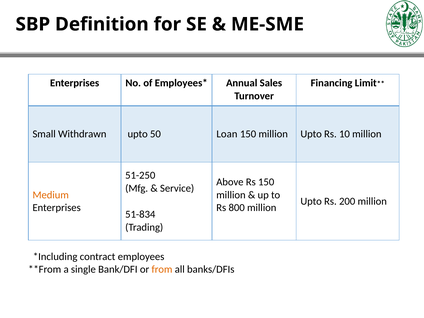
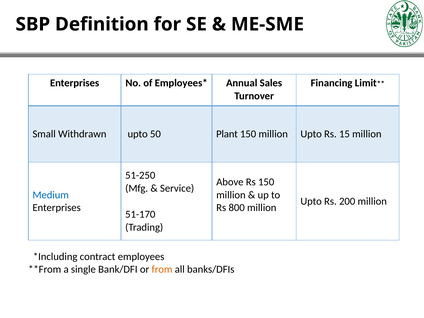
Loan: Loan -> Plant
10: 10 -> 15
Medium colour: orange -> blue
51-834: 51-834 -> 51-170
